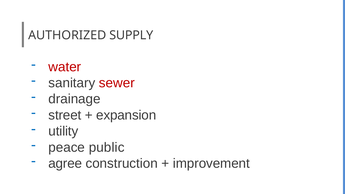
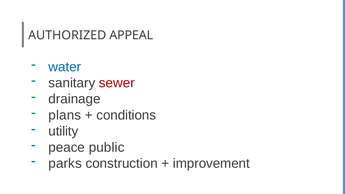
SUPPLY: SUPPLY -> APPEAL
water colour: red -> blue
street: street -> plans
expansion: expansion -> conditions
agree: agree -> parks
